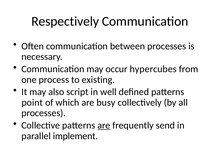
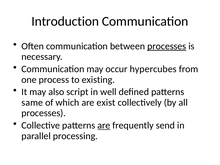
Respectively: Respectively -> Introduction
processes at (167, 46) underline: none -> present
point: point -> same
busy: busy -> exist
implement: implement -> processing
